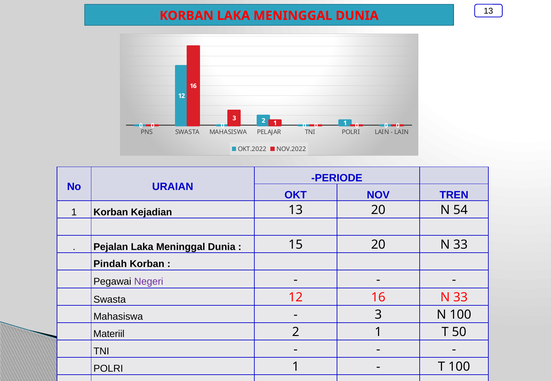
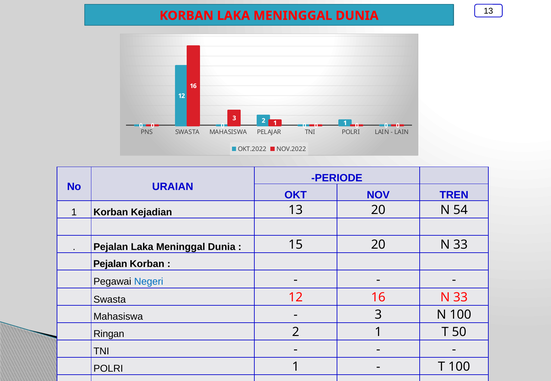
Pindah at (110, 264): Pindah -> Pejalan
Negeri colour: purple -> blue
Materiil: Materiil -> Ringan
